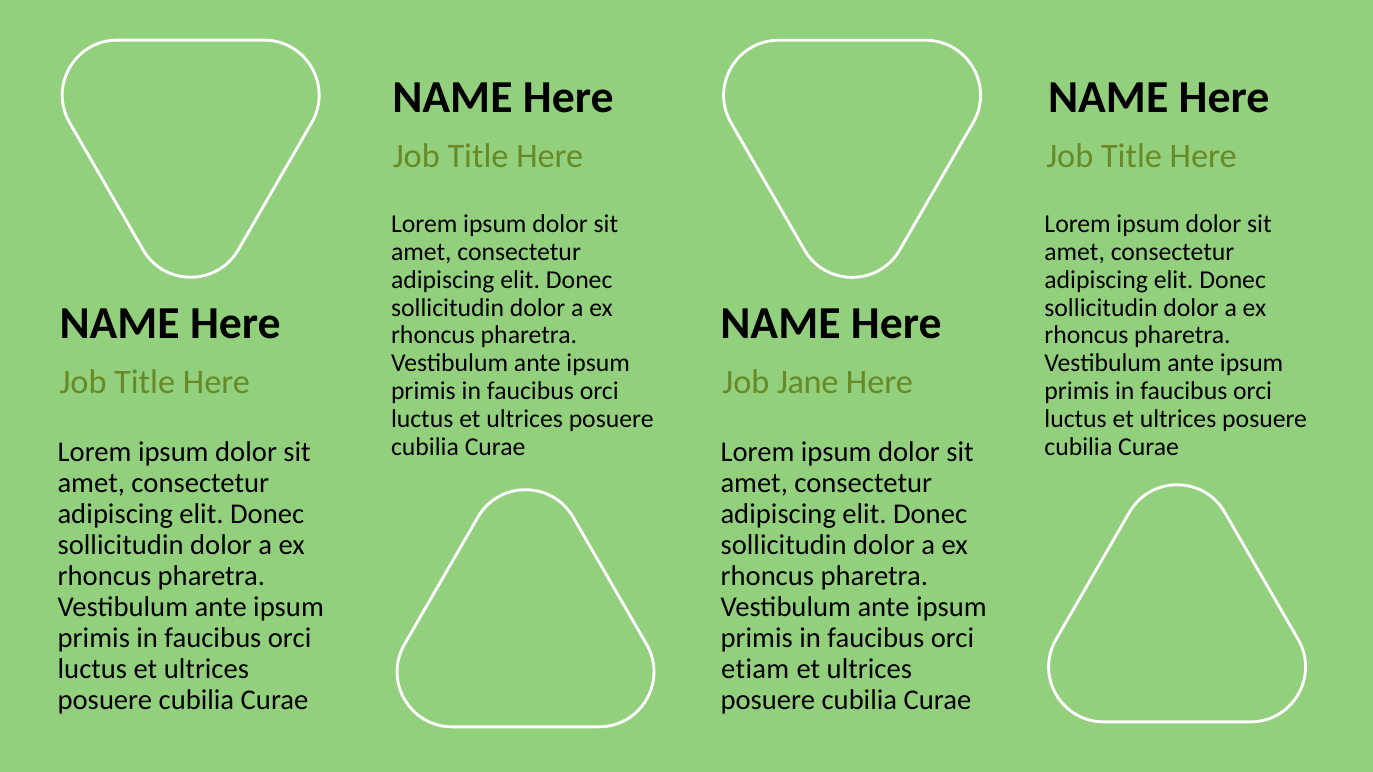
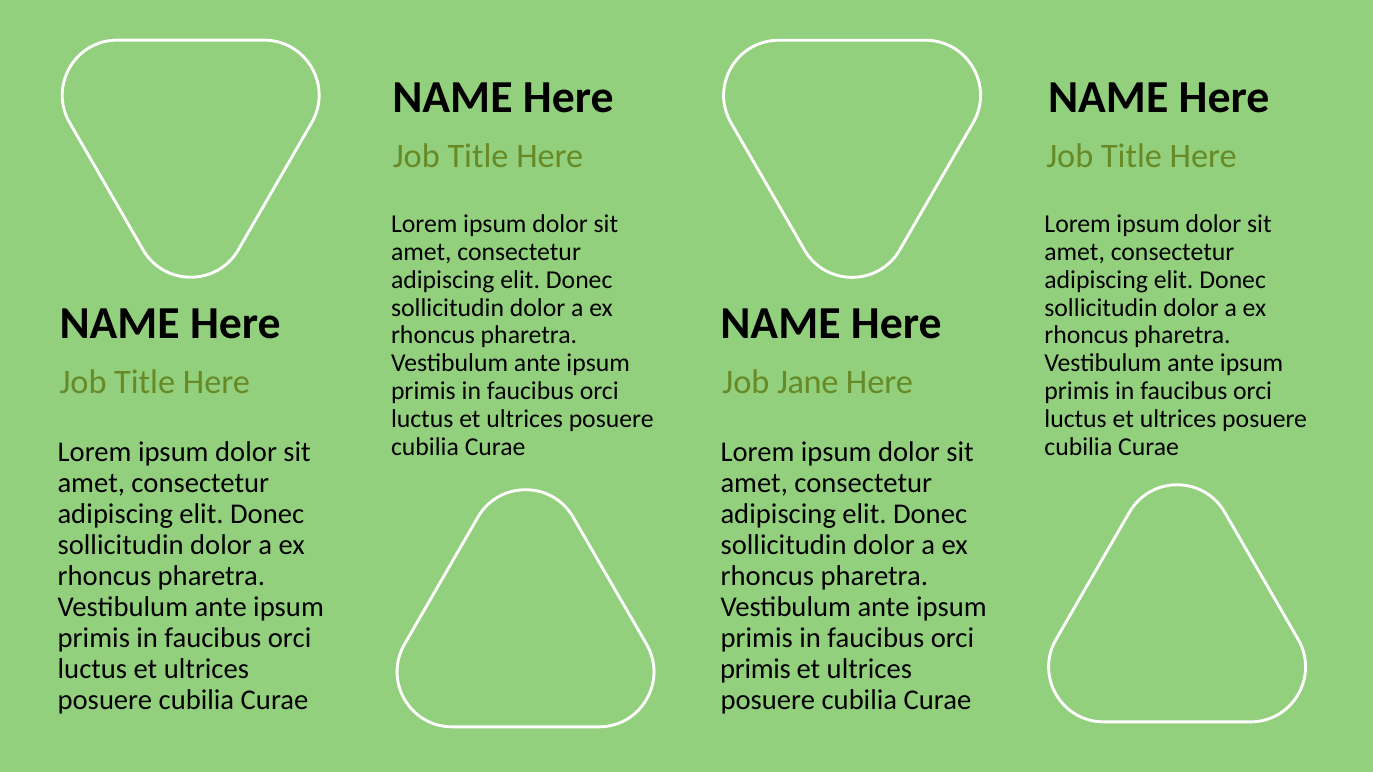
etiam at (755, 669): etiam -> primis
